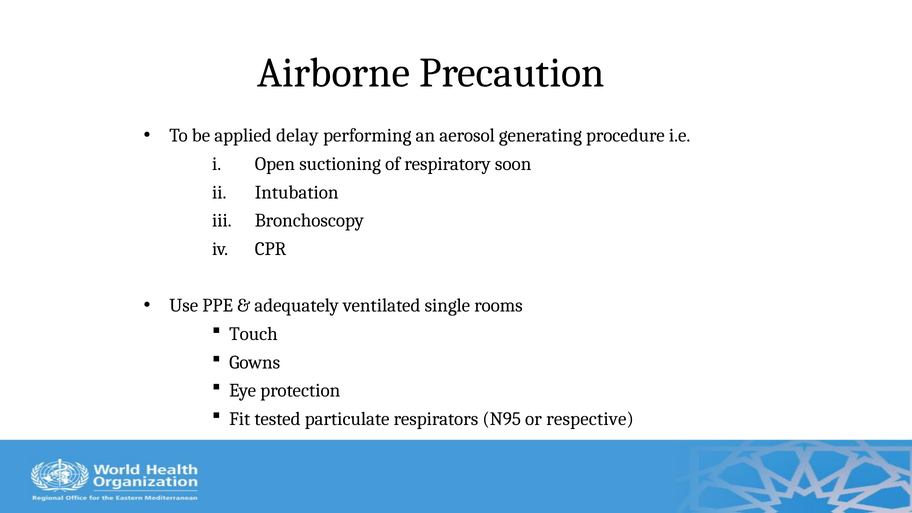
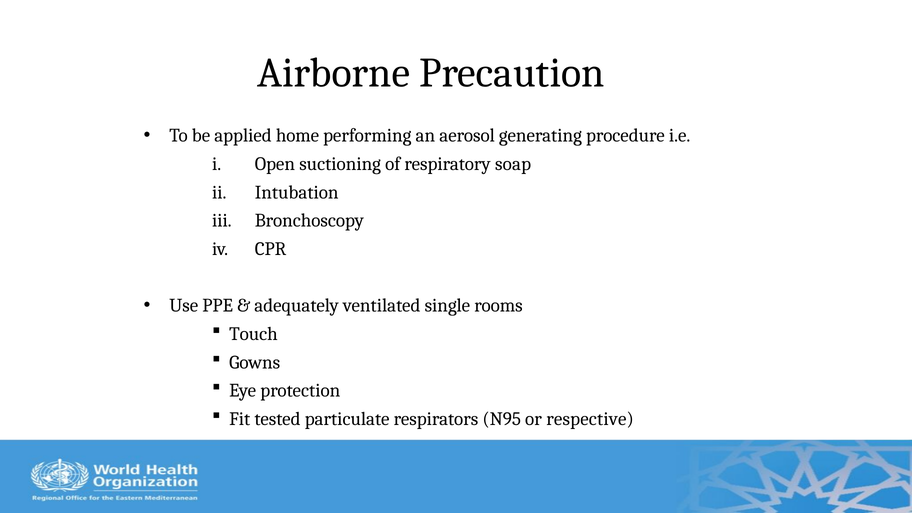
delay: delay -> home
soon: soon -> soap
